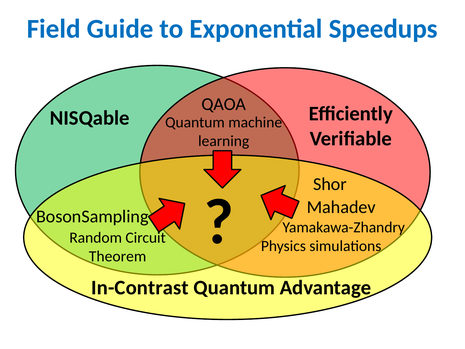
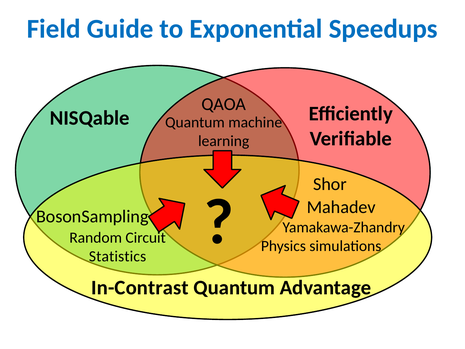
Theorem: Theorem -> Statistics
